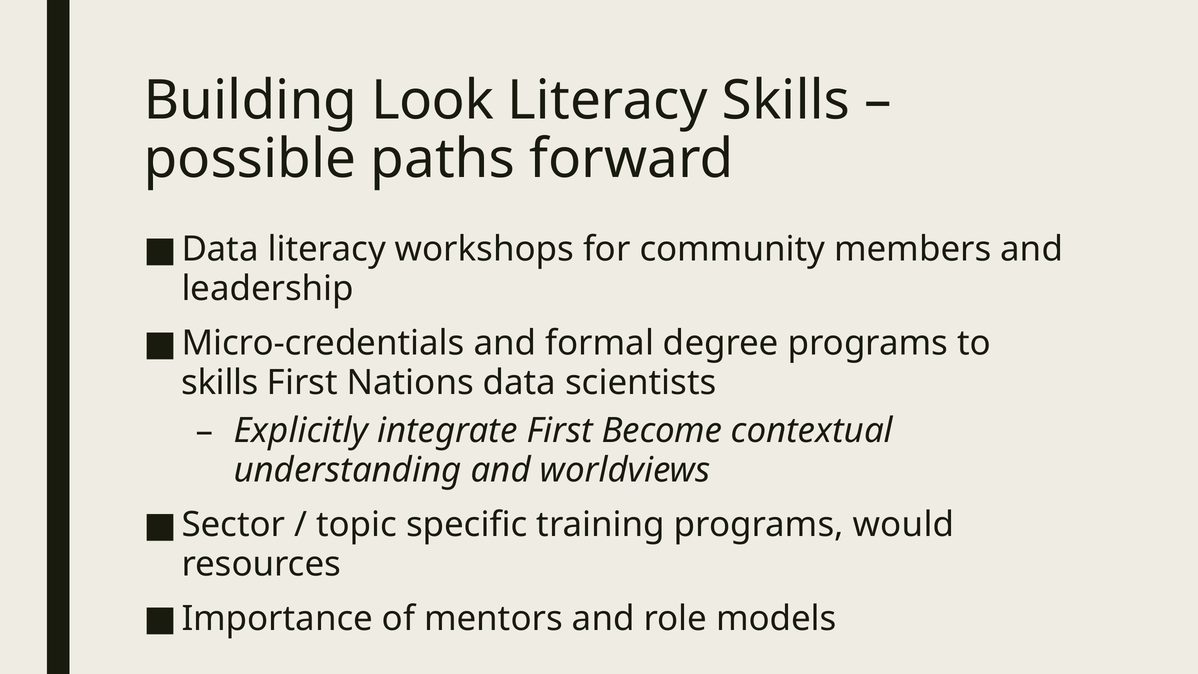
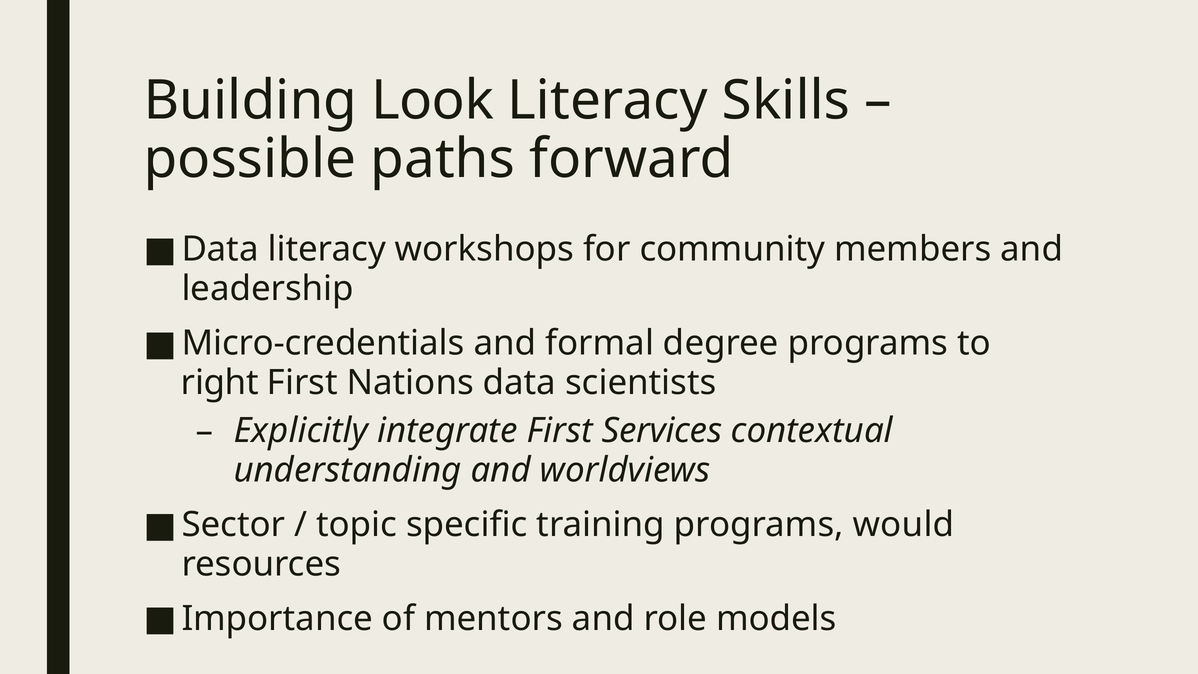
skills at (220, 382): skills -> right
Become: Become -> Services
